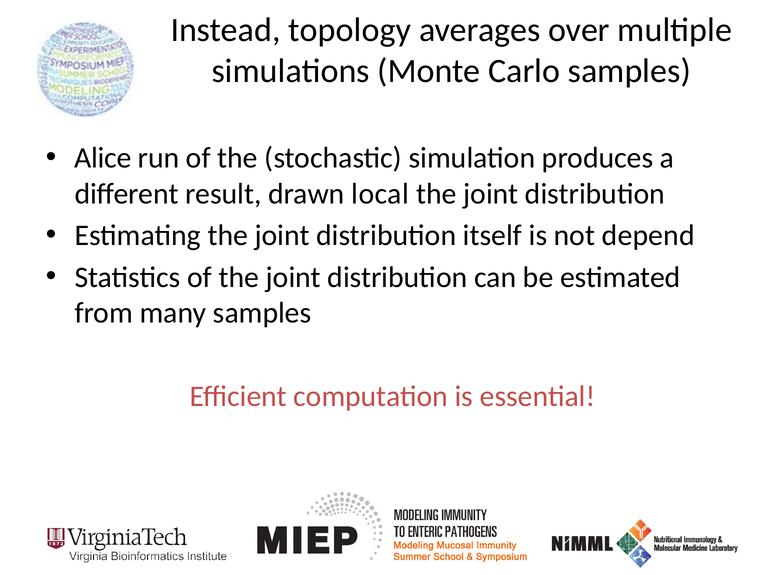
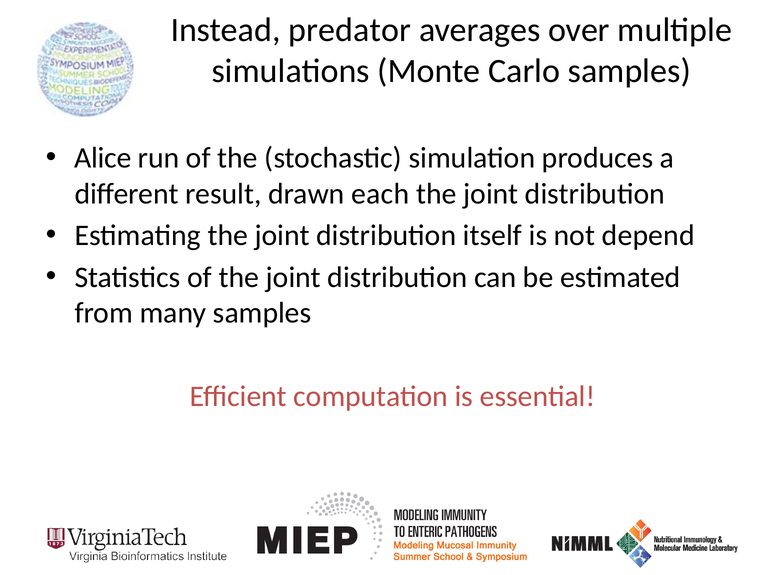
topology: topology -> predator
local: local -> each
